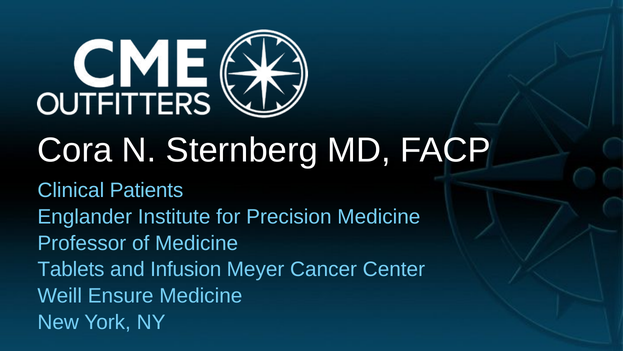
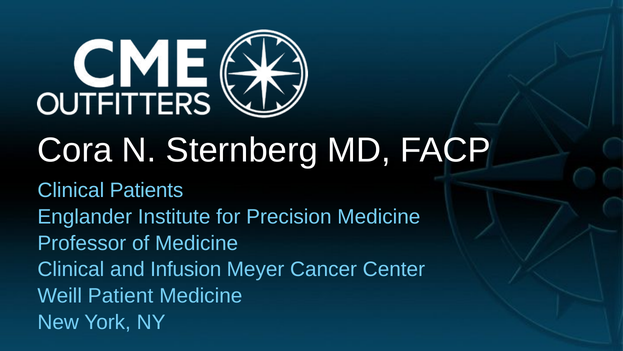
Tablets at (71, 269): Tablets -> Clinical
Ensure: Ensure -> Patient
